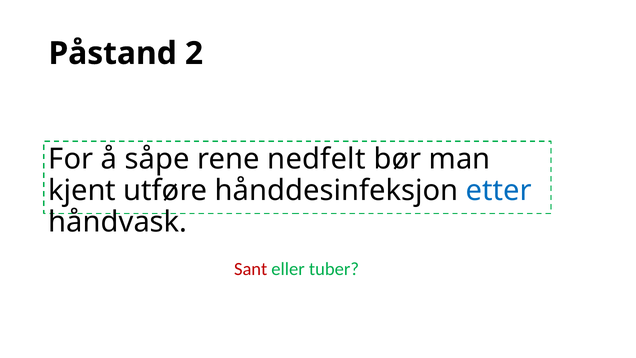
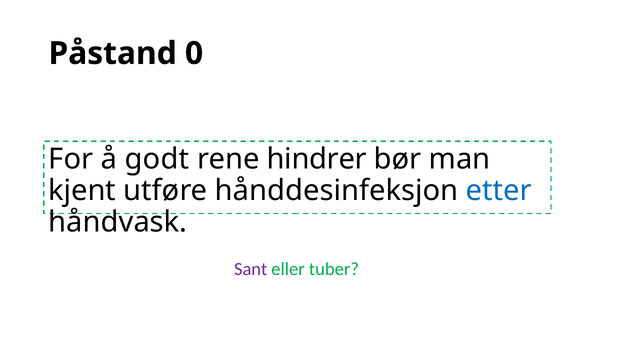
2: 2 -> 0
såpe: såpe -> godt
nedfelt: nedfelt -> hindrer
Sant colour: red -> purple
